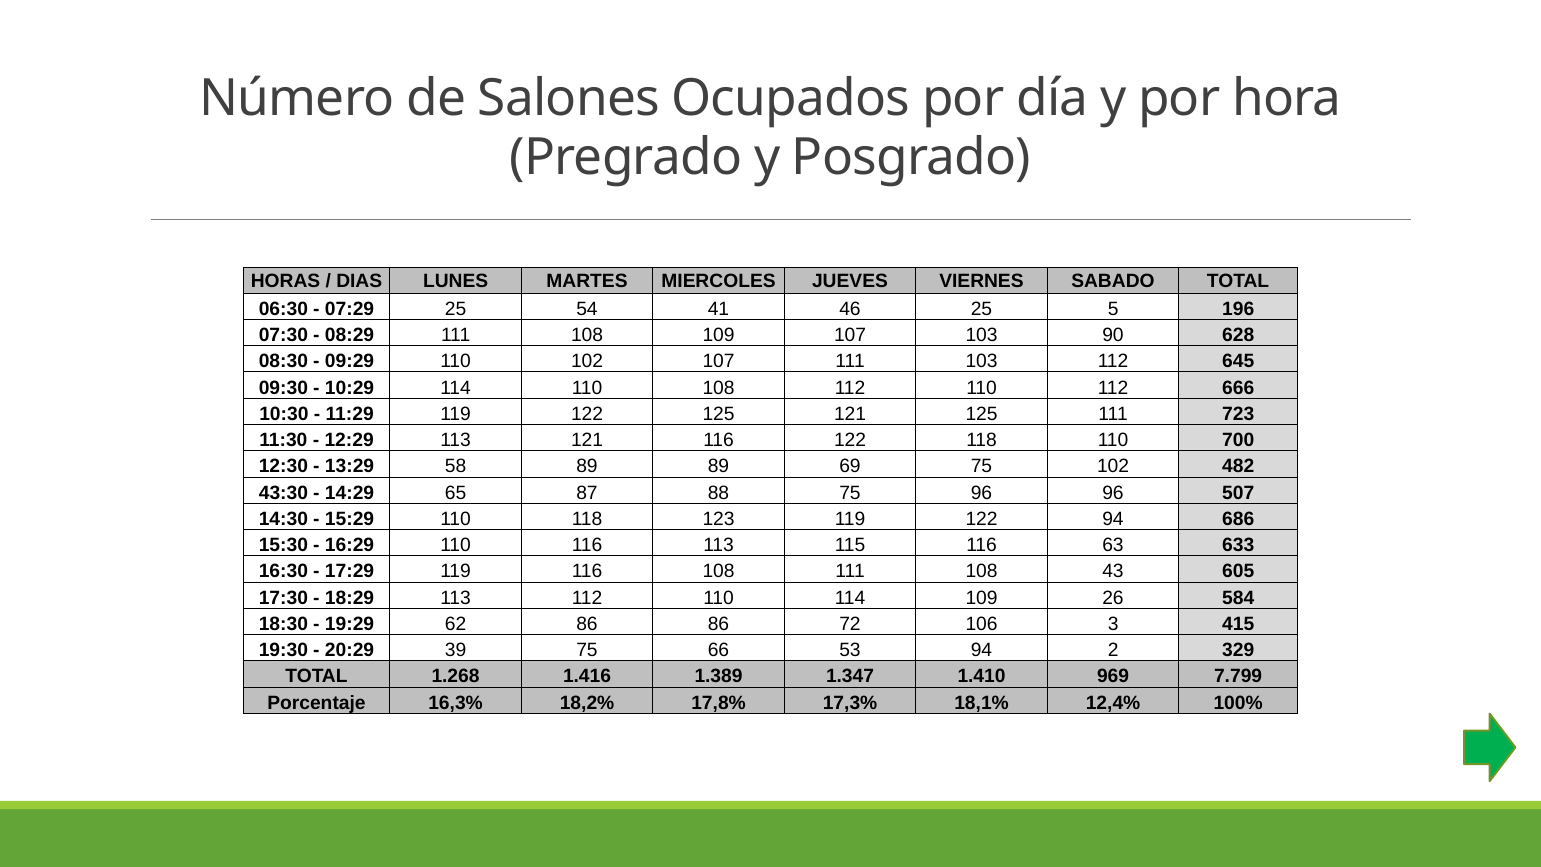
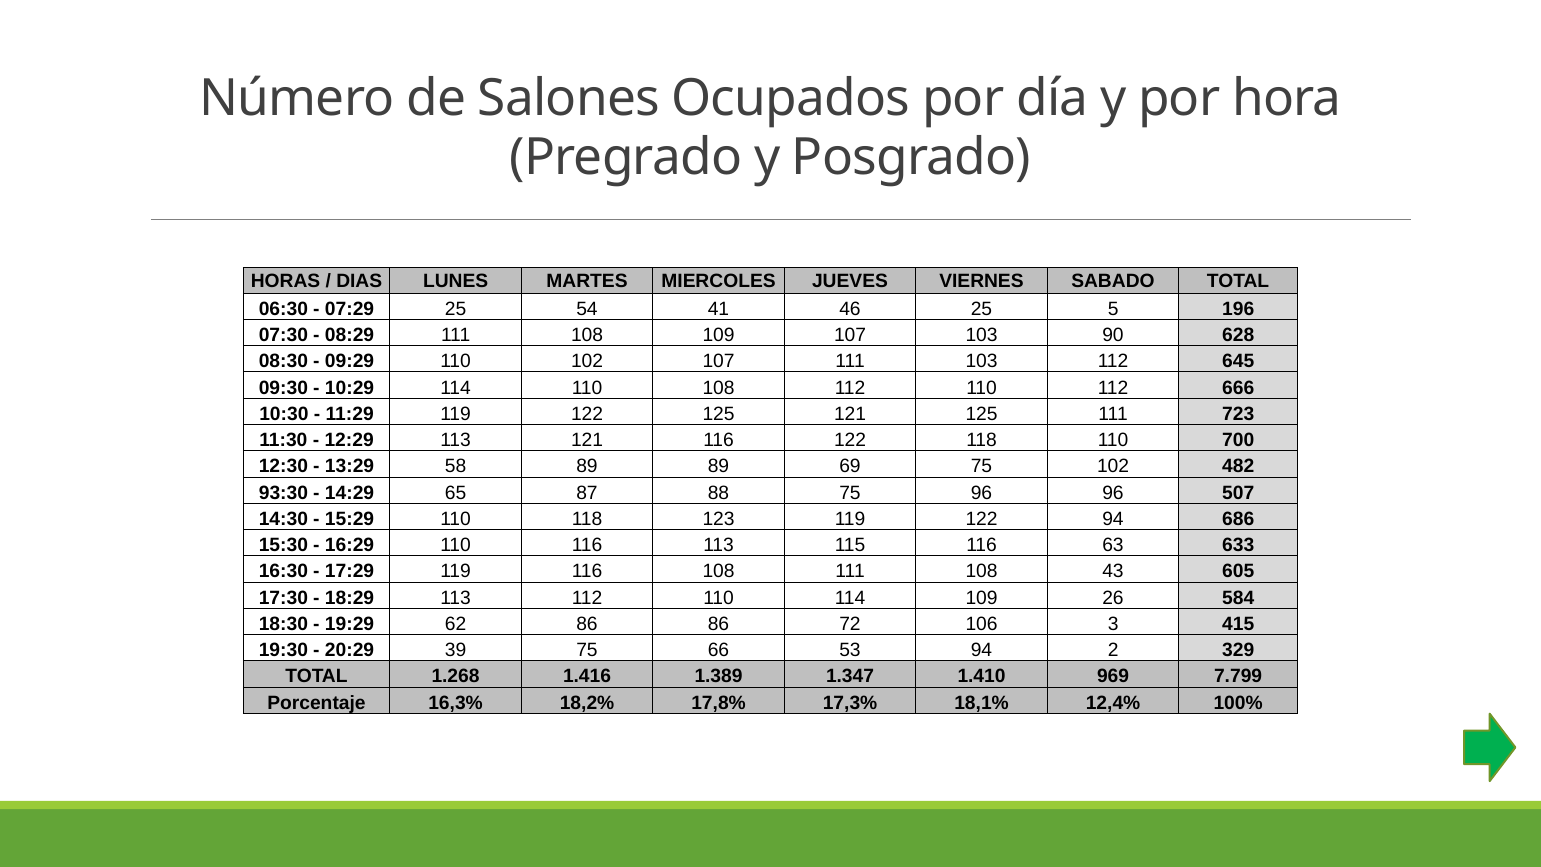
43:30: 43:30 -> 93:30
